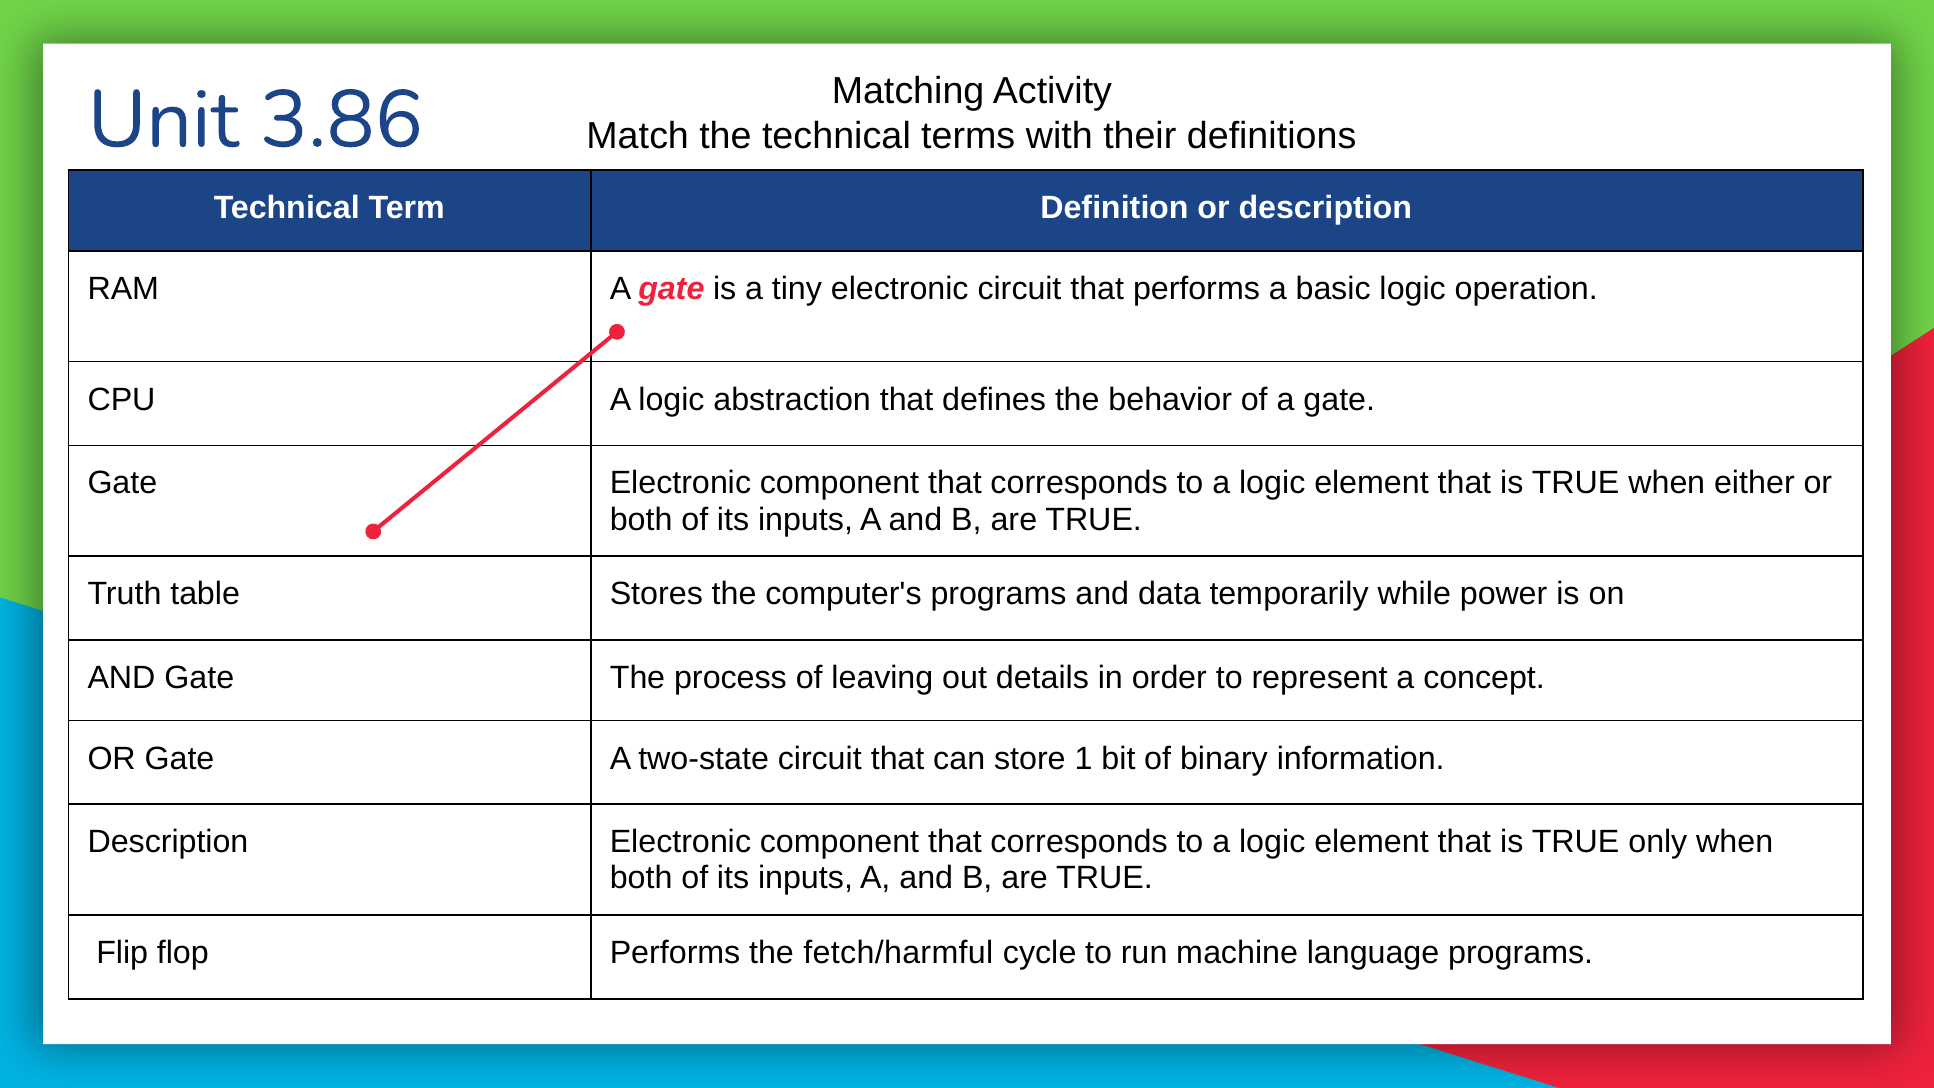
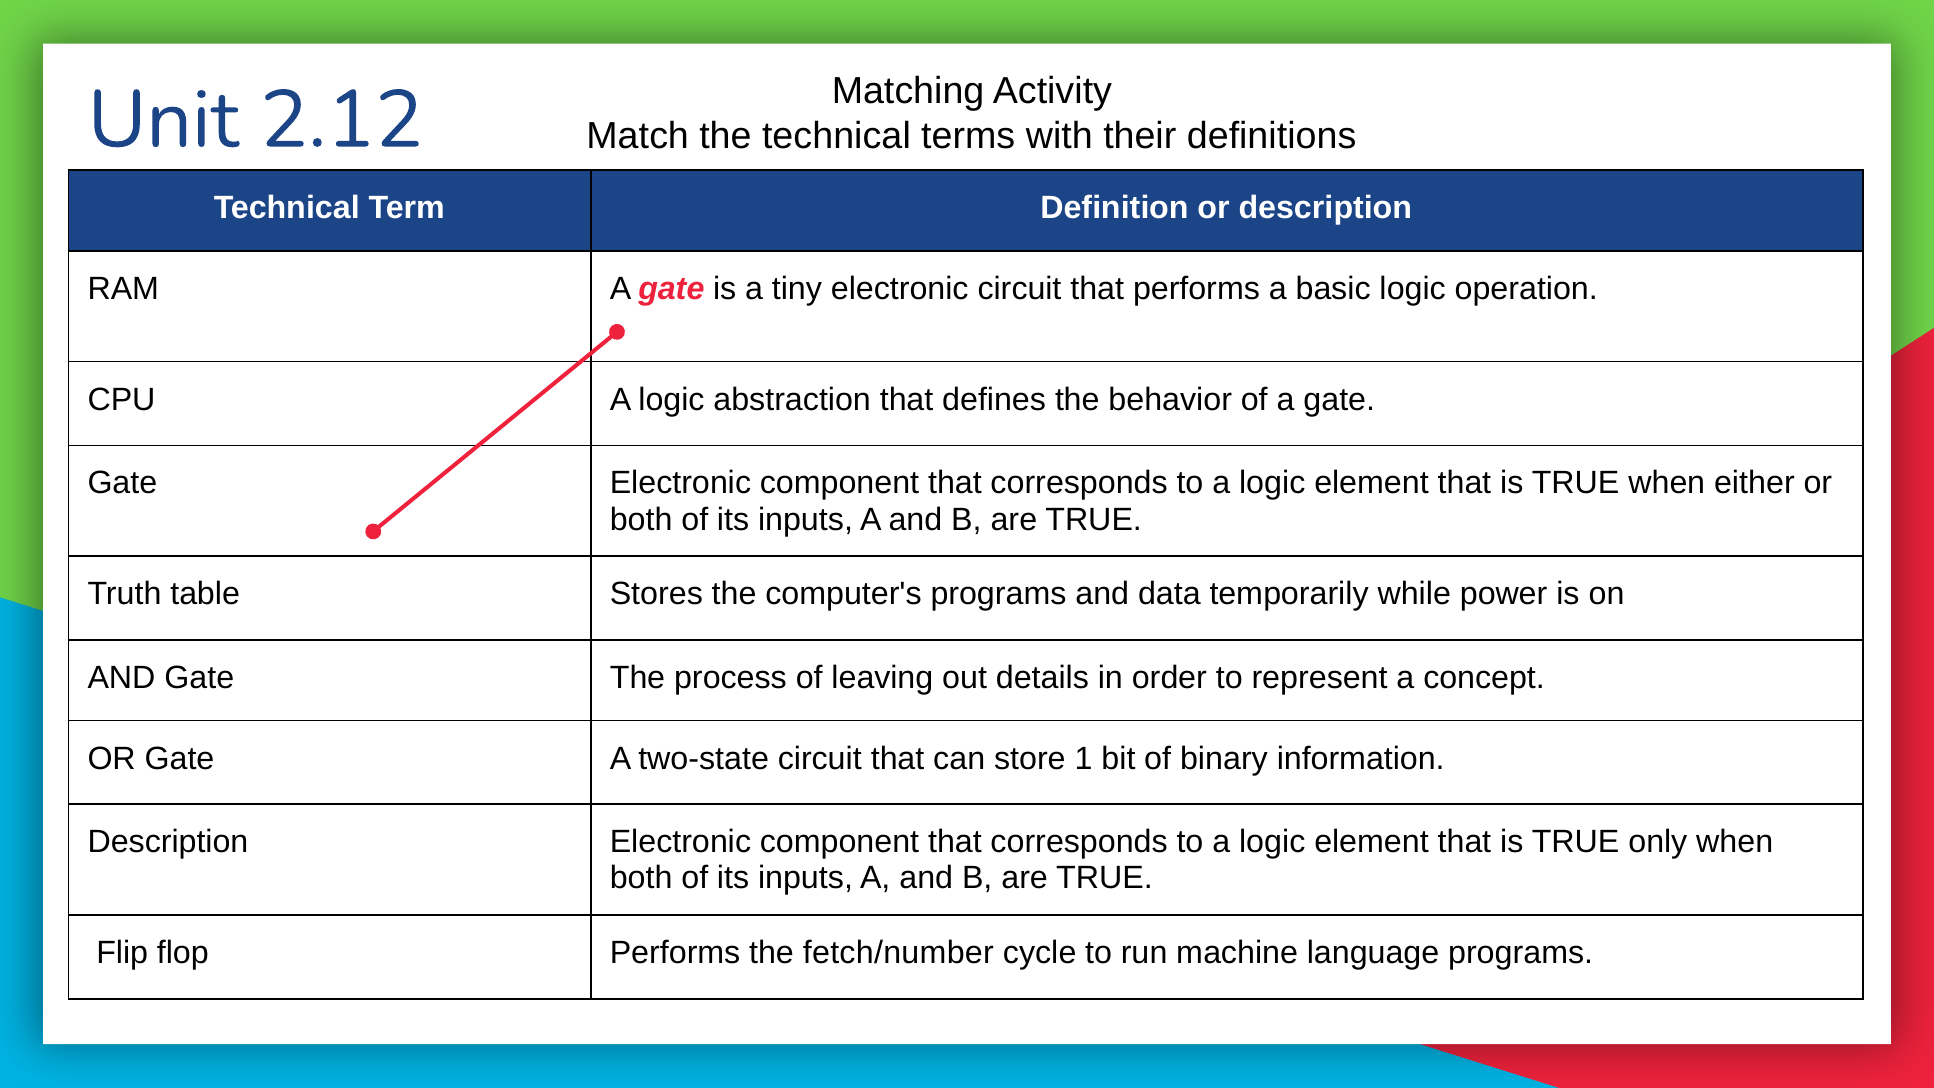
3.86: 3.86 -> 2.12
fetch/harmful: fetch/harmful -> fetch/number
